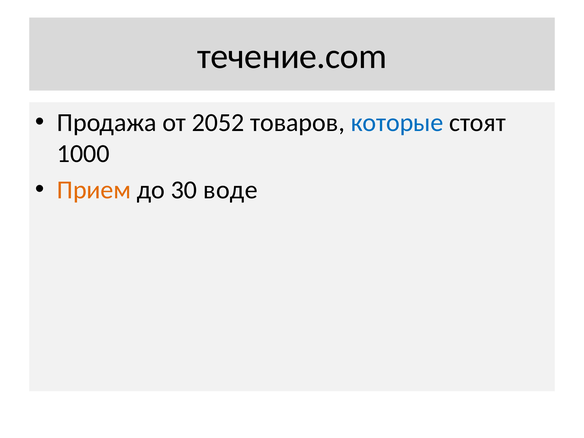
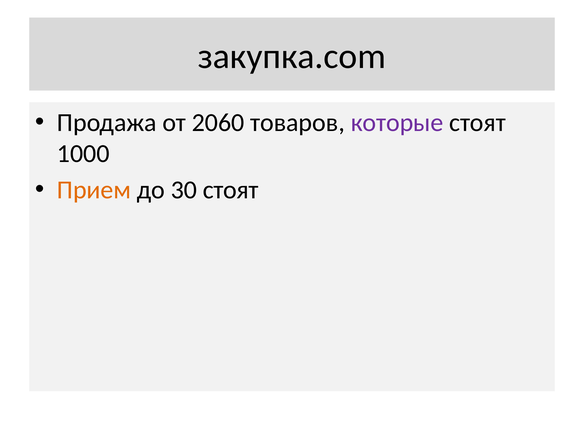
течение.com: течение.com -> закупка.com
2052: 2052 -> 2060
которые colour: blue -> purple
30 воде: воде -> стоят
